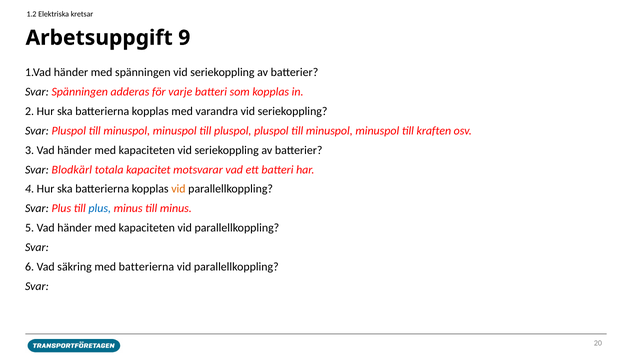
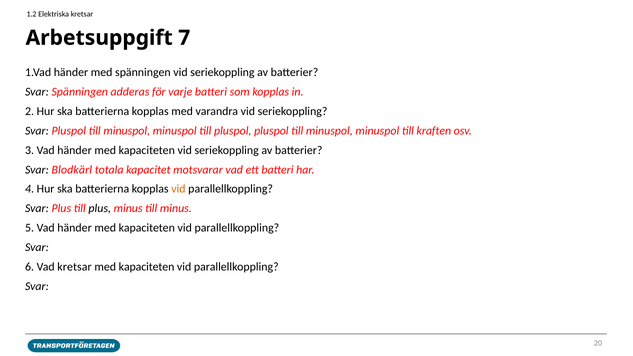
9: 9 -> 7
plus at (100, 209) colour: blue -> black
Vad säkring: säkring -> kretsar
batterierna at (146, 267): batterierna -> kapaciteten
